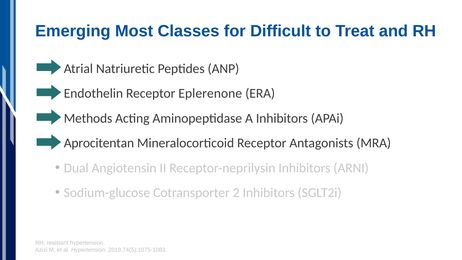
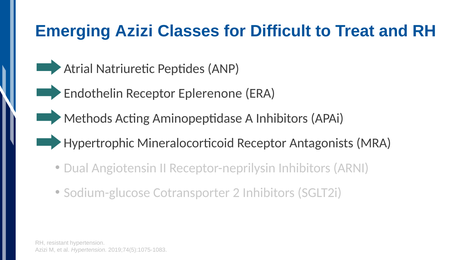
Emerging Most: Most -> Azizi
Aprocitentan: Aprocitentan -> Hypertrophic
